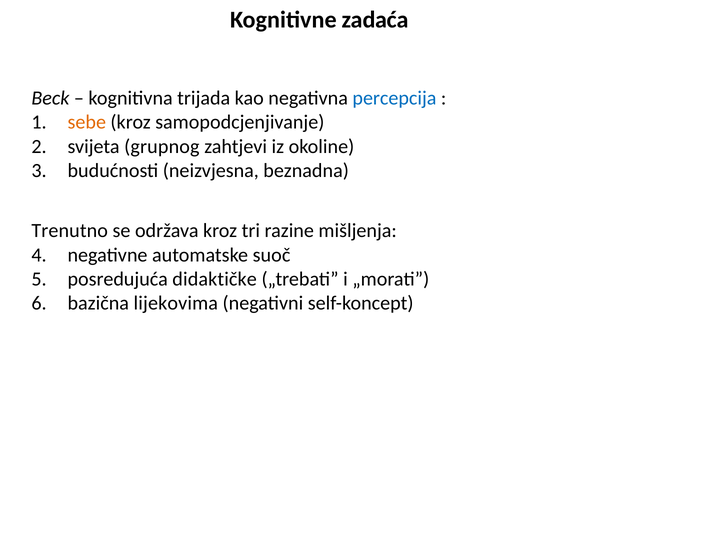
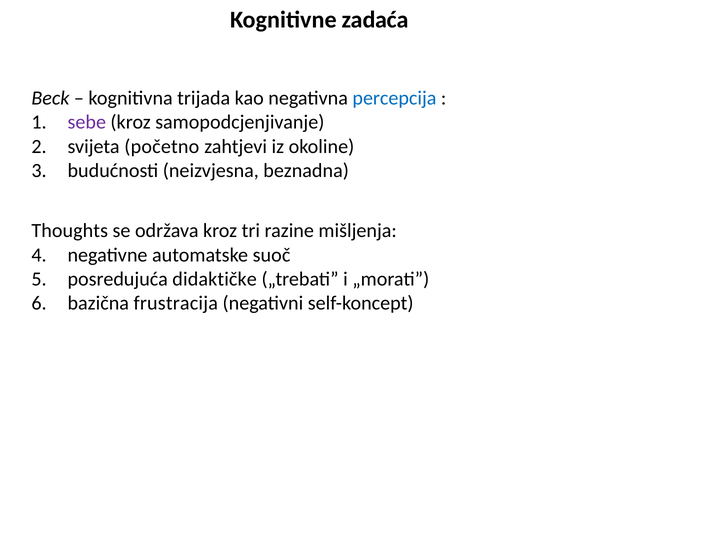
sebe colour: orange -> purple
grupnog: grupnog -> početno
Trenutno: Trenutno -> Thoughts
lijekovima: lijekovima -> frustracija
